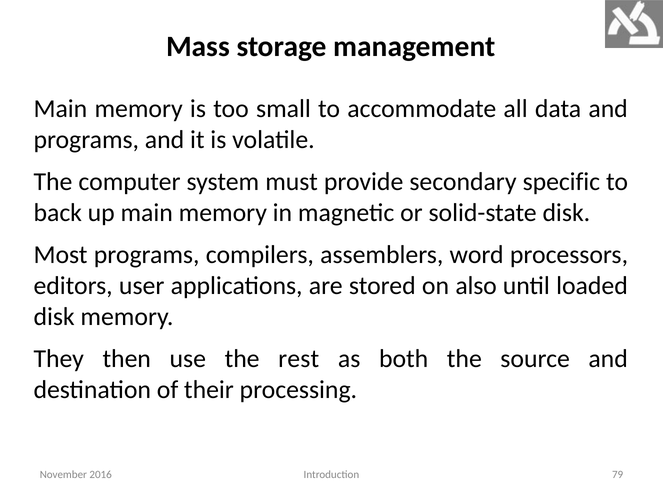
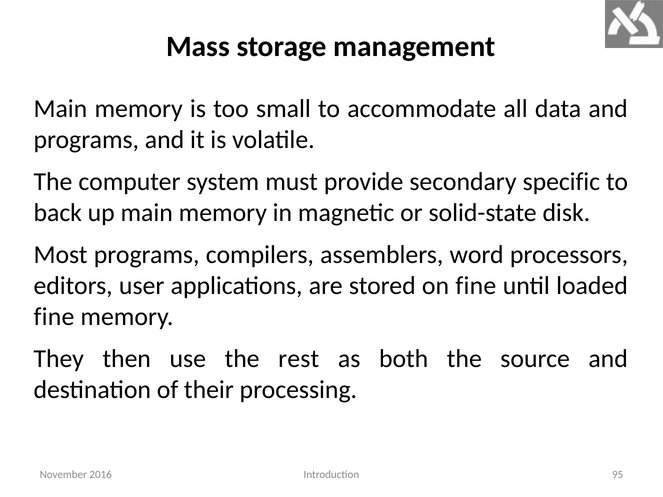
on also: also -> fine
disk at (54, 317): disk -> fine
79: 79 -> 95
